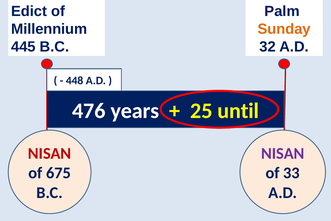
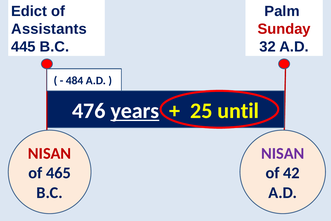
Millennium: Millennium -> Assistants
Sunday colour: orange -> red
448: 448 -> 484
years underline: none -> present
675: 675 -> 465
33: 33 -> 42
